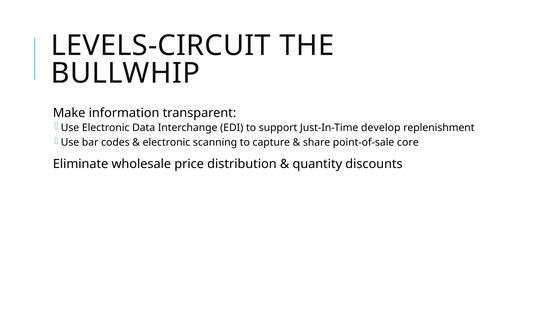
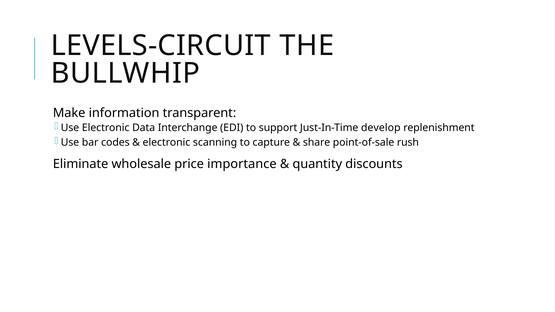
core: core -> rush
distribution: distribution -> importance
